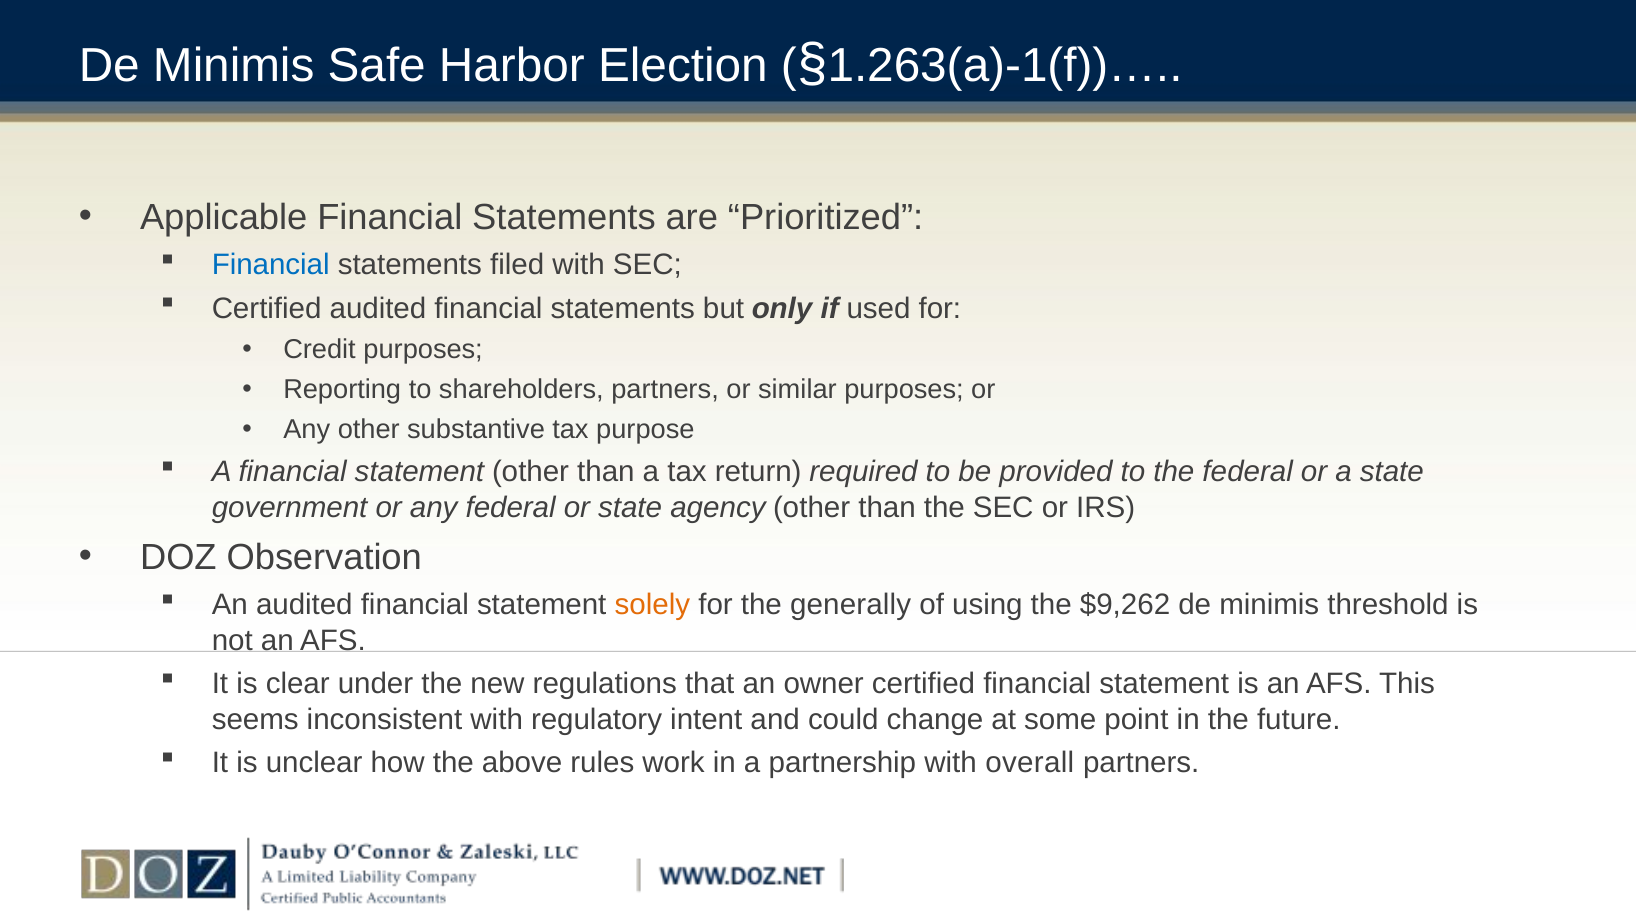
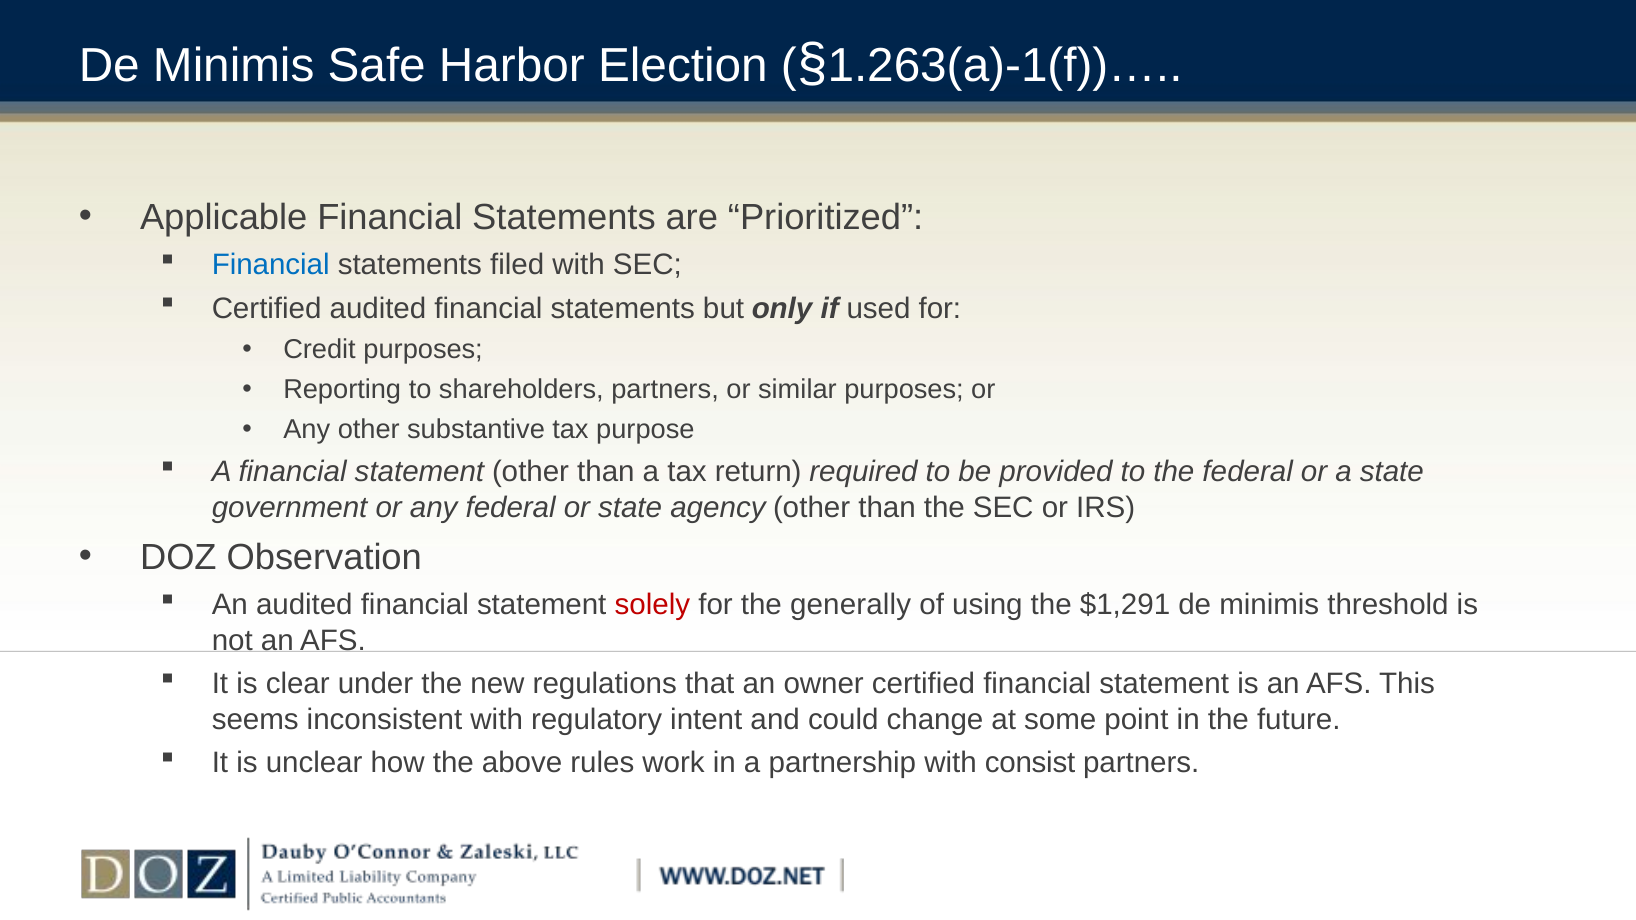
solely colour: orange -> red
$9,262: $9,262 -> $1,291
overall: overall -> consist
